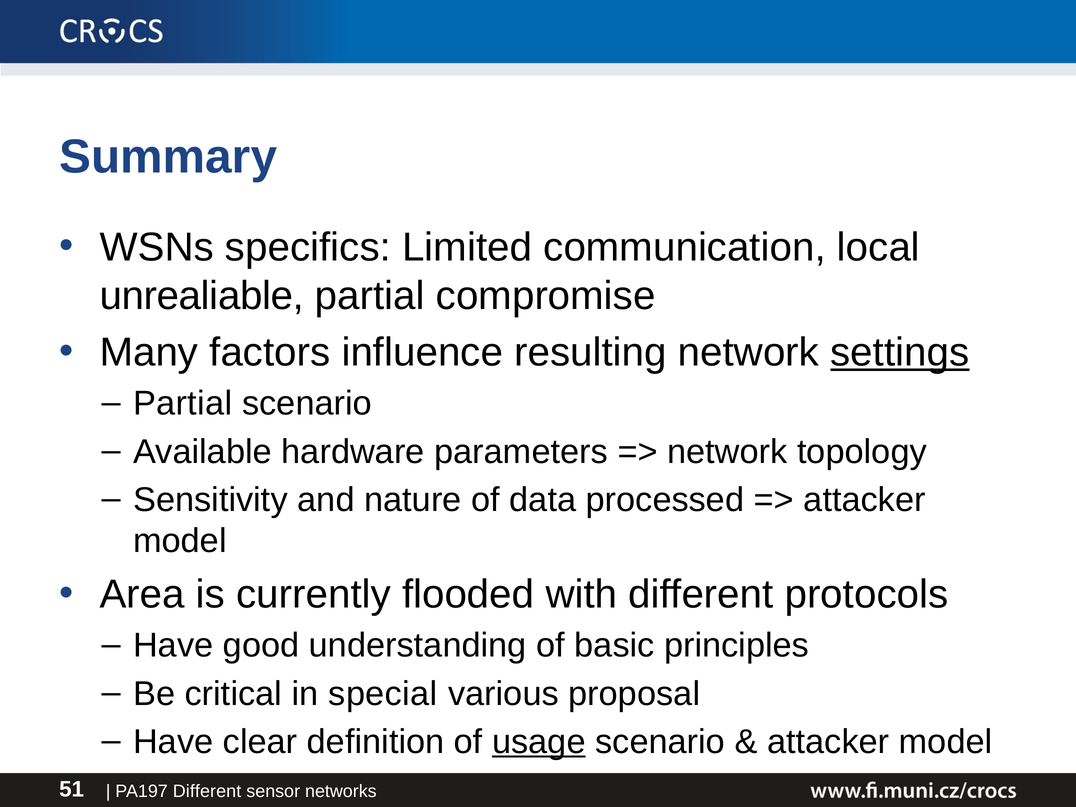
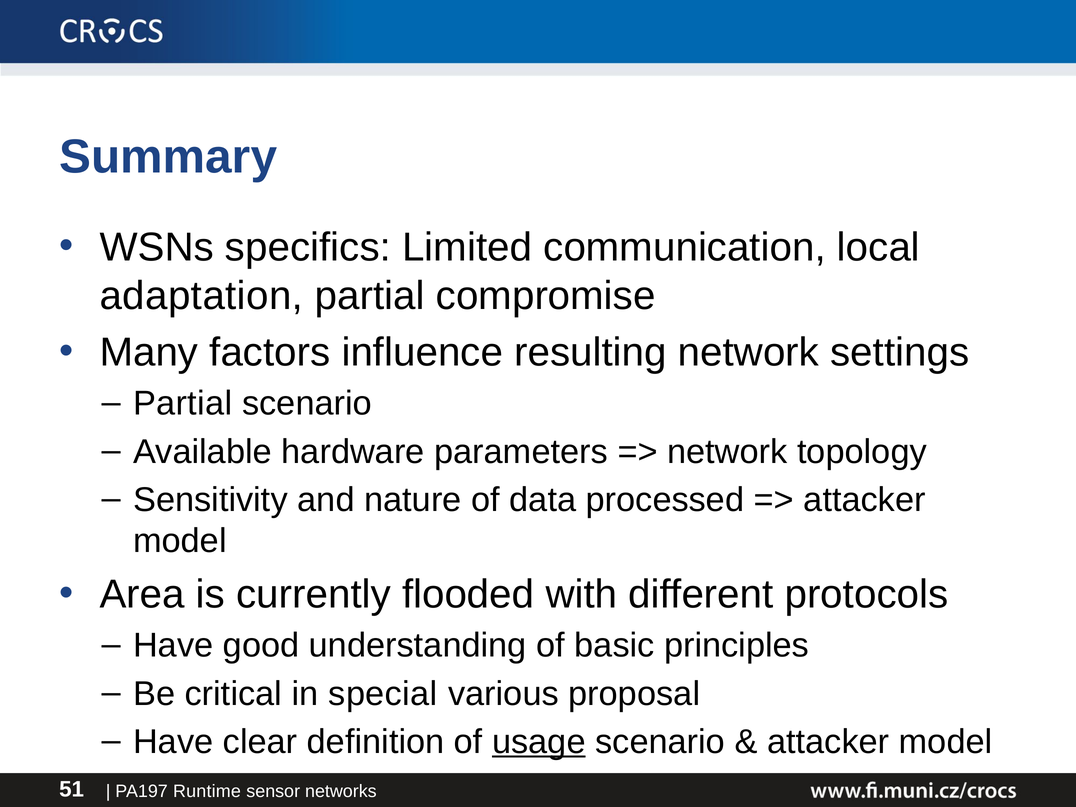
unrealiable: unrealiable -> adaptation
settings underline: present -> none
PA197 Different: Different -> Runtime
